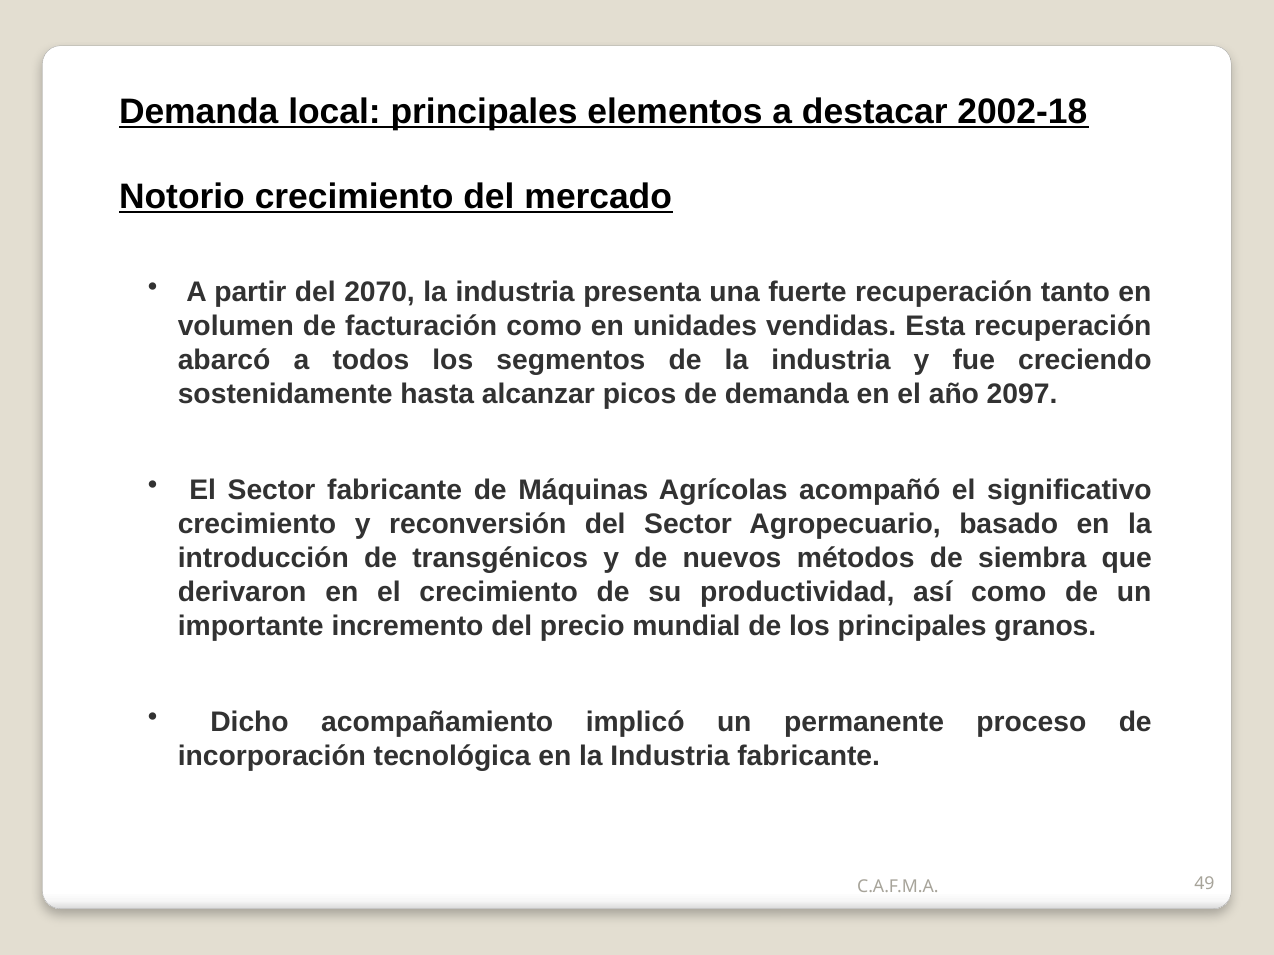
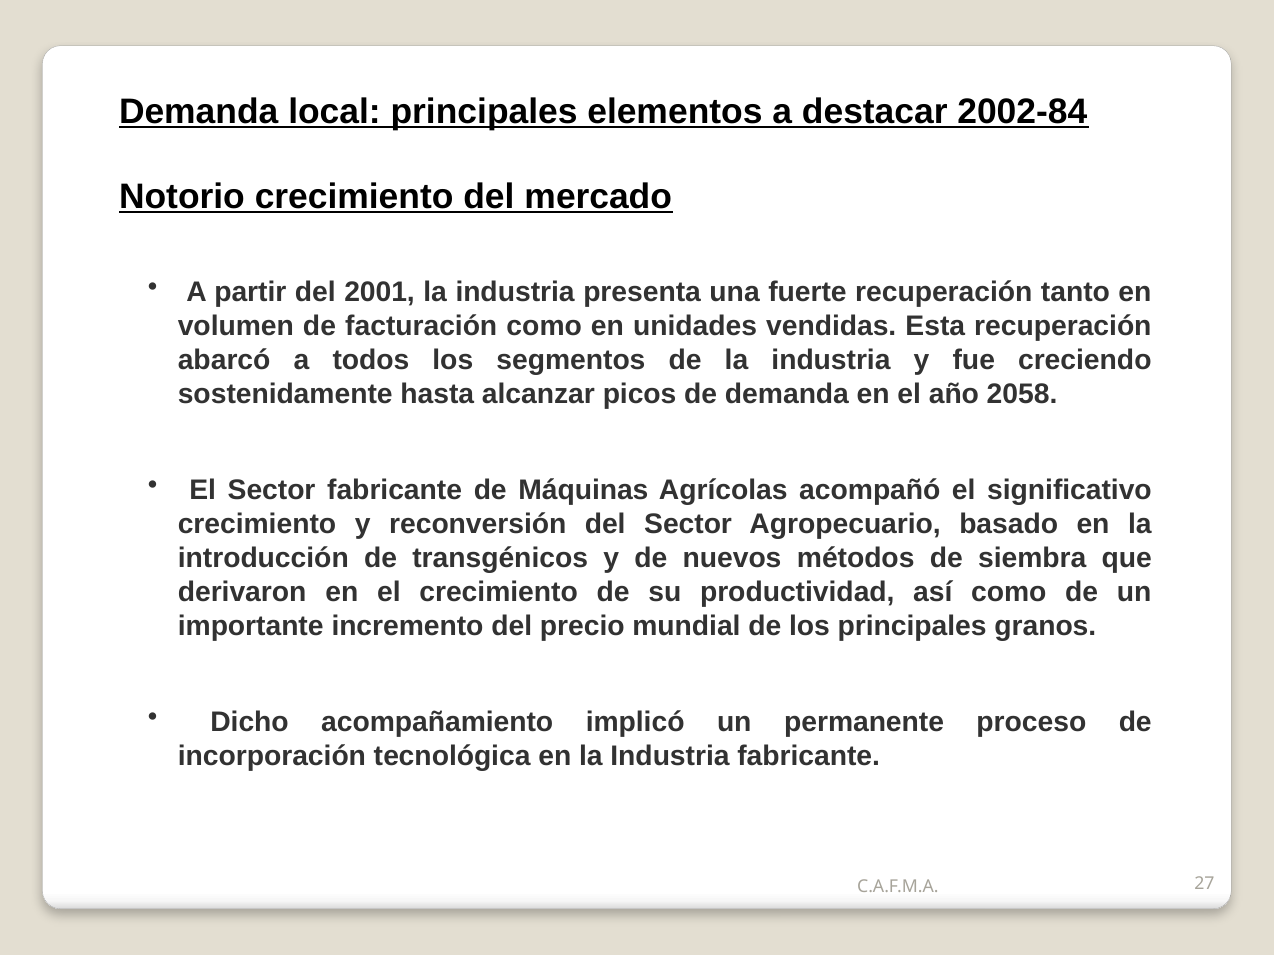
2002-18: 2002-18 -> 2002-84
2070: 2070 -> 2001
2097: 2097 -> 2058
49: 49 -> 27
